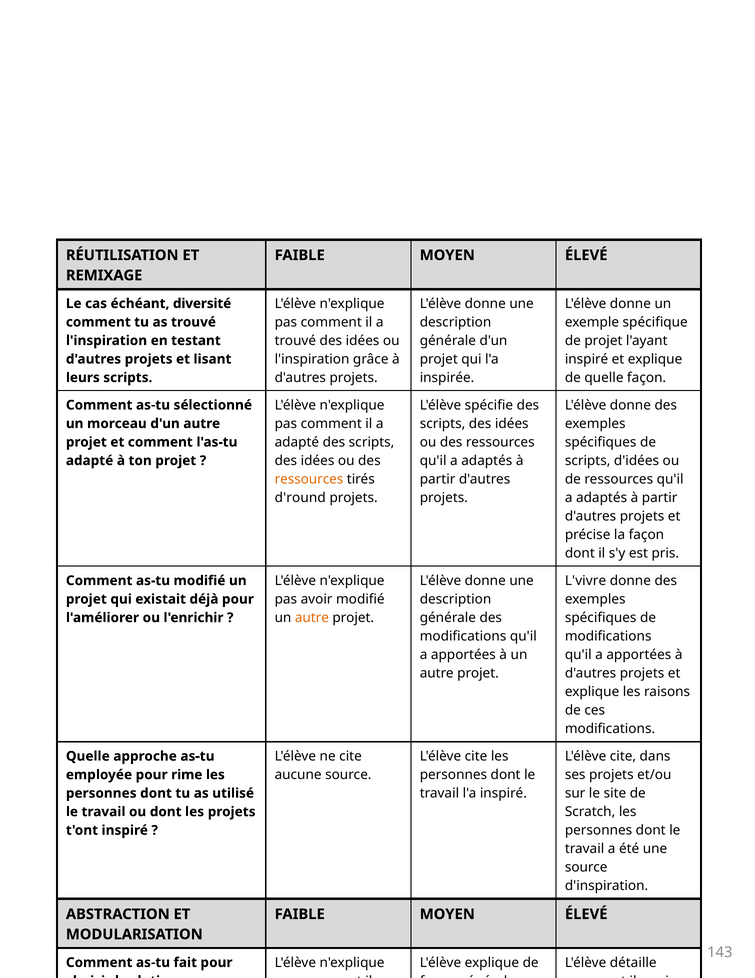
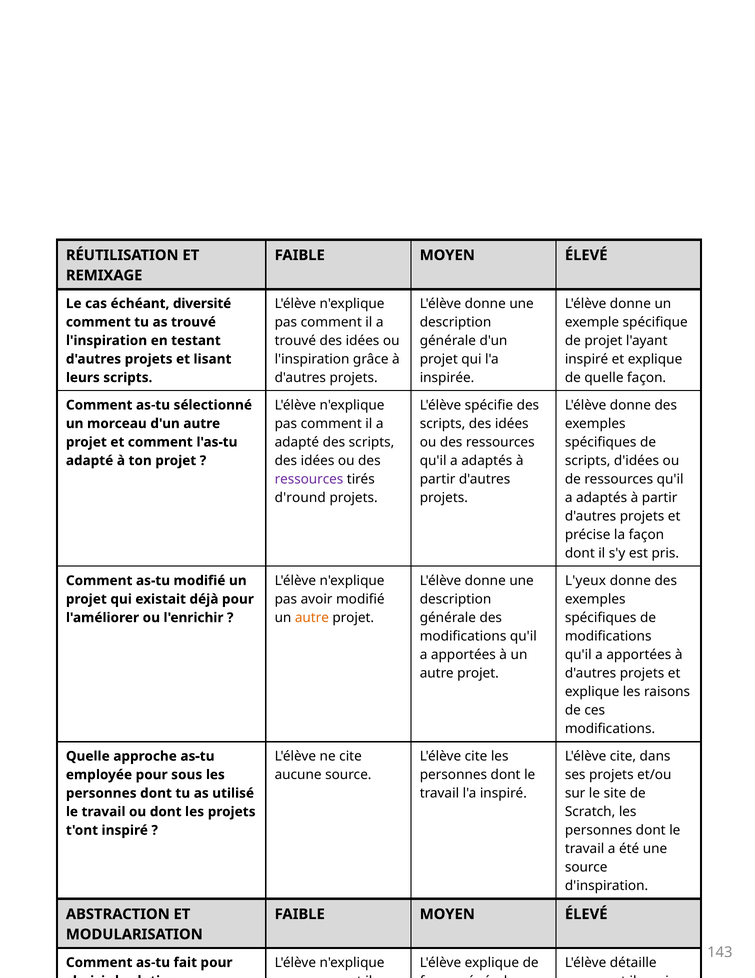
ressources at (309, 479) colour: orange -> purple
L'vivre: L'vivre -> L'yeux
rime: rime -> sous
